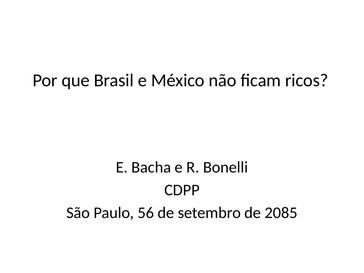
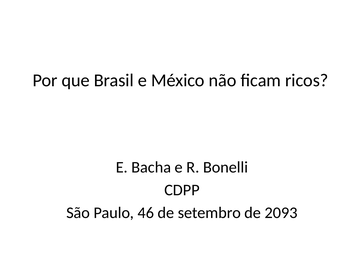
56: 56 -> 46
2085: 2085 -> 2093
